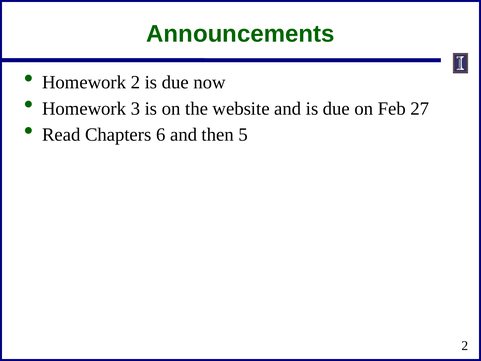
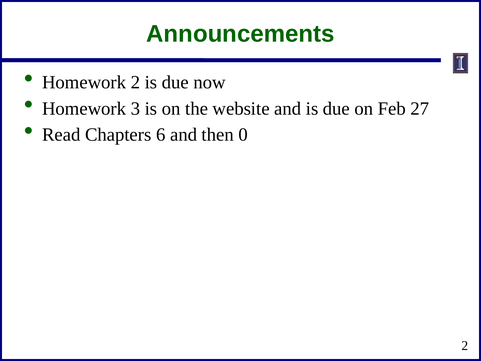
5: 5 -> 0
